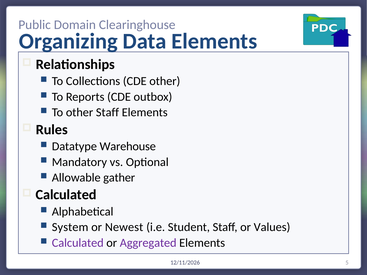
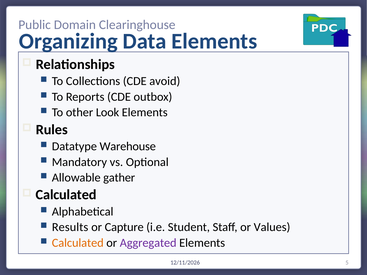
CDE other: other -> avoid
other Staff: Staff -> Look
System: System -> Results
Newest: Newest -> Capture
Calculated at (78, 243) colour: purple -> orange
